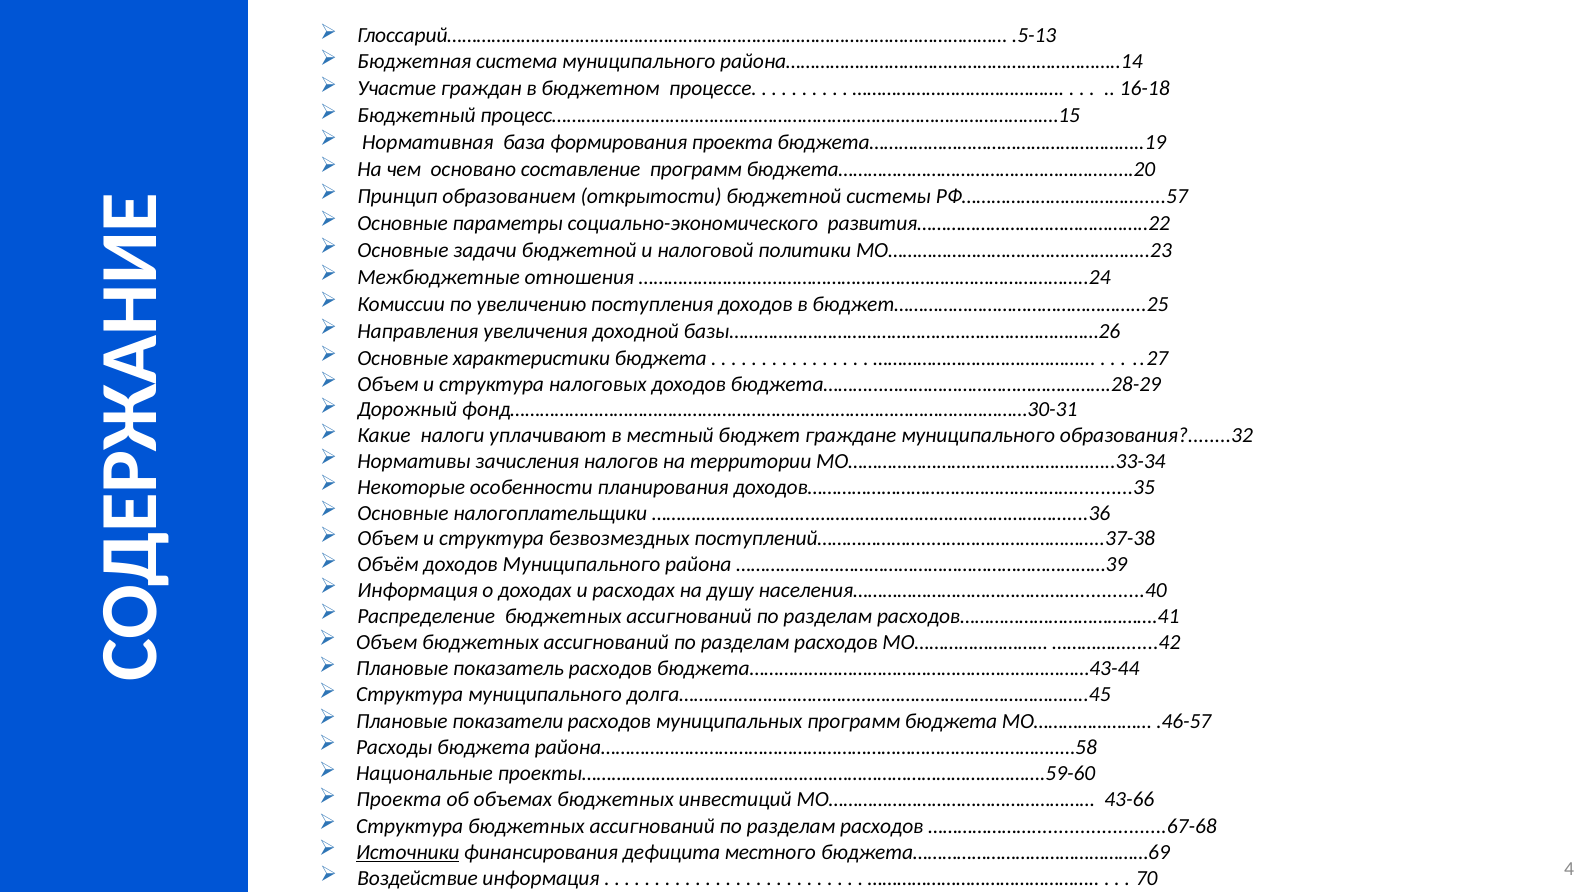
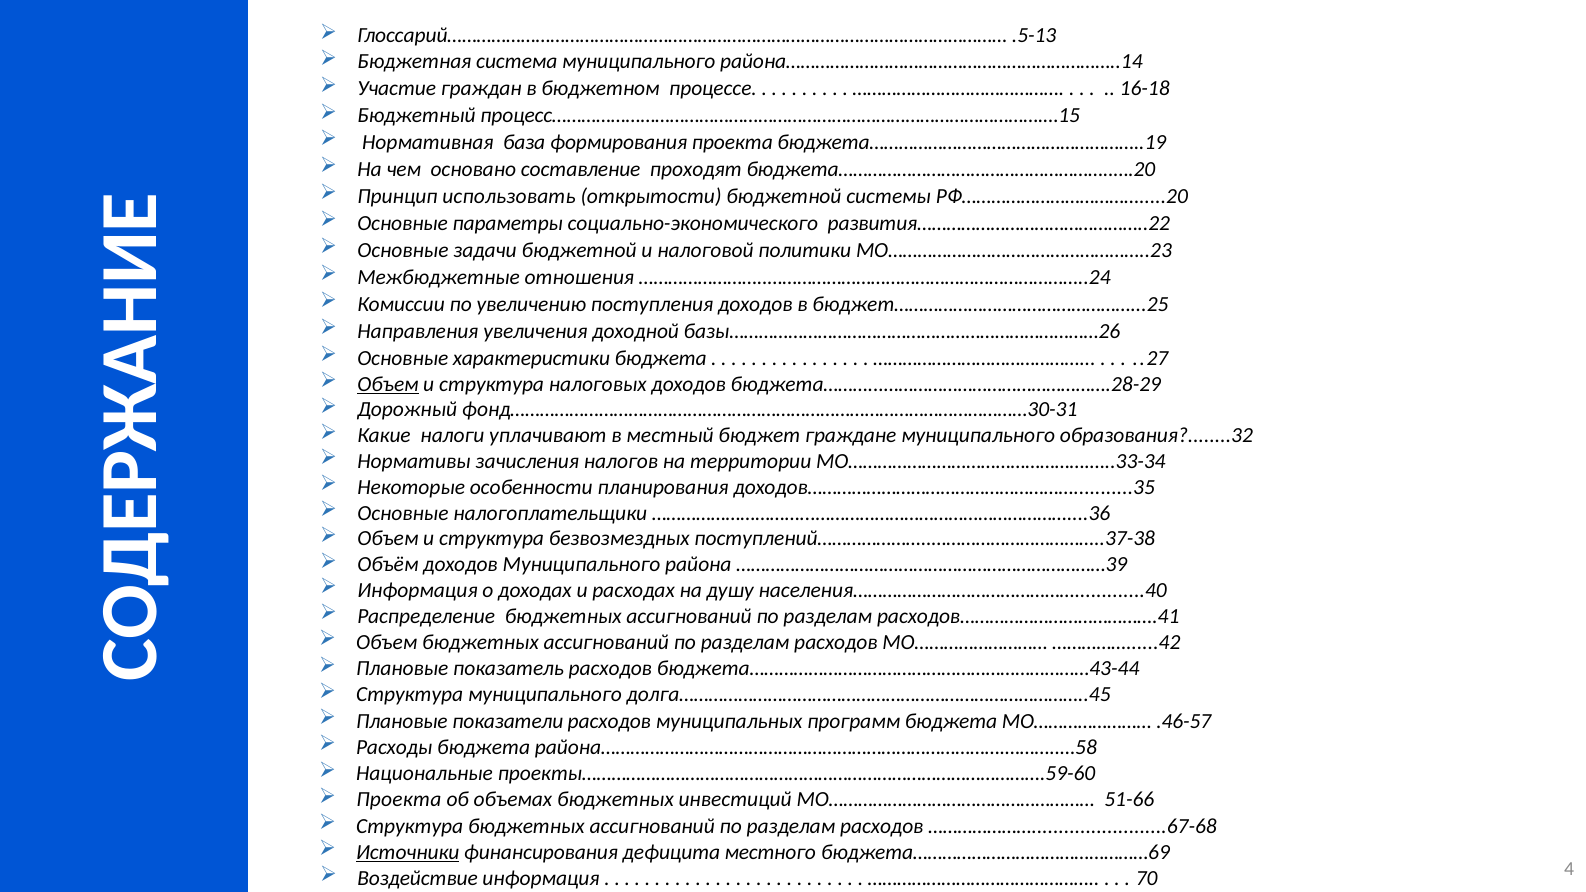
составление программ: программ -> проходят
образованием: образованием -> использовать
РФ……………………………….....57: РФ……………………………….....57 -> РФ……………………………….....20
Объем at (388, 384) underline: none -> present
43-66: 43-66 -> 51-66
